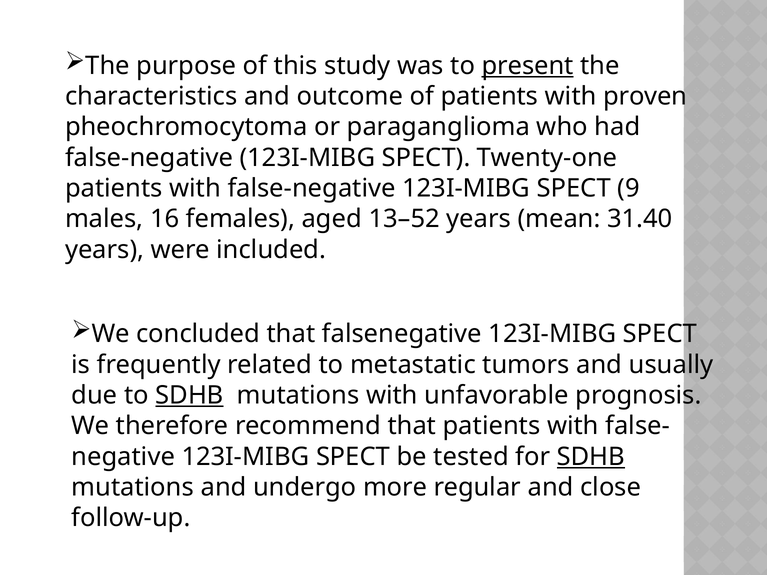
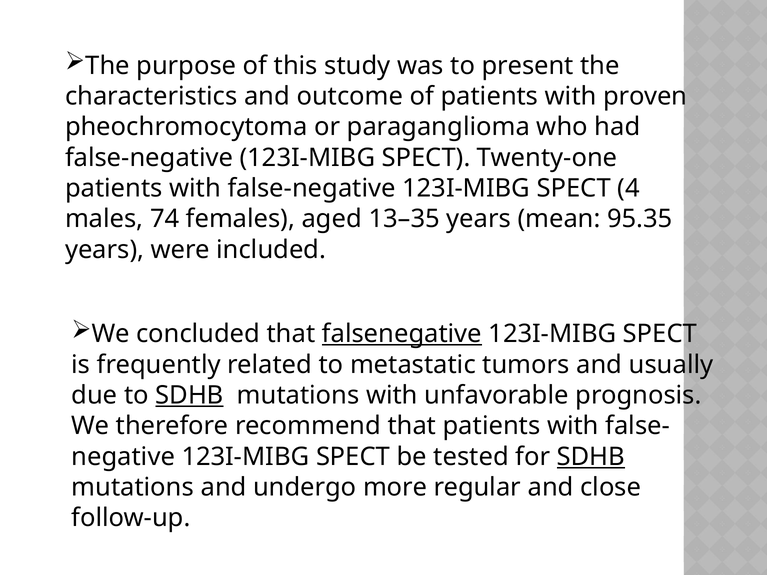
present underline: present -> none
9: 9 -> 4
16: 16 -> 74
13–52: 13–52 -> 13–35
31.40: 31.40 -> 95.35
falsenegative underline: none -> present
